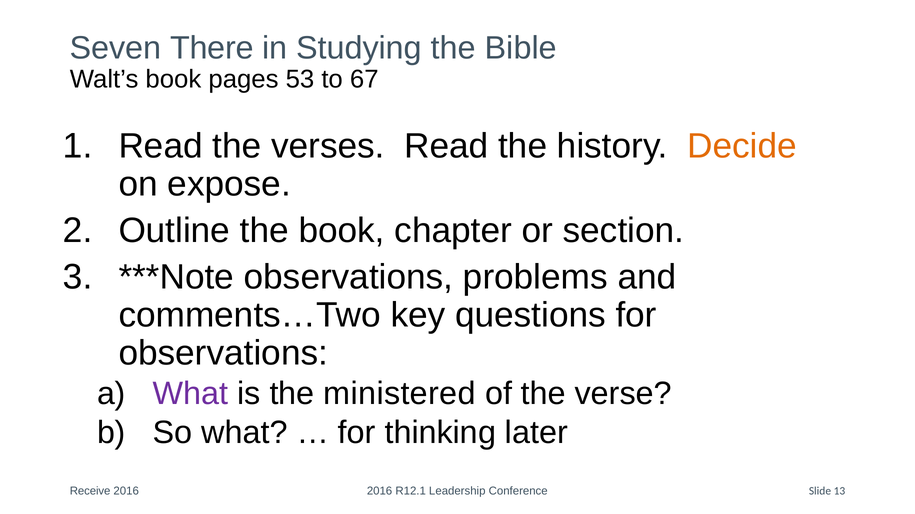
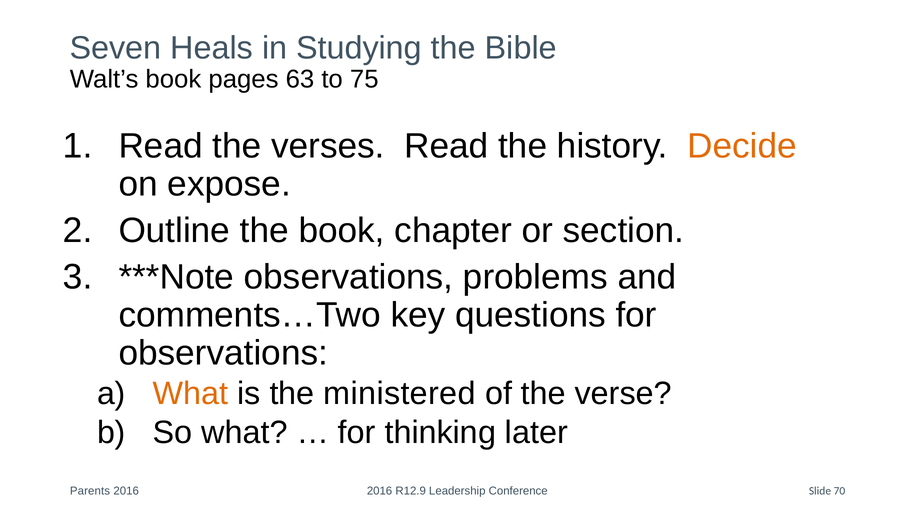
There: There -> Heals
53: 53 -> 63
67: 67 -> 75
What at (191, 394) colour: purple -> orange
Receive: Receive -> Parents
R12.1: R12.1 -> R12.9
13: 13 -> 70
